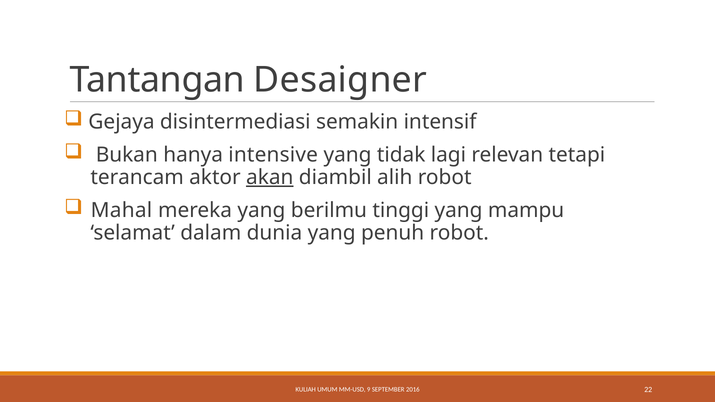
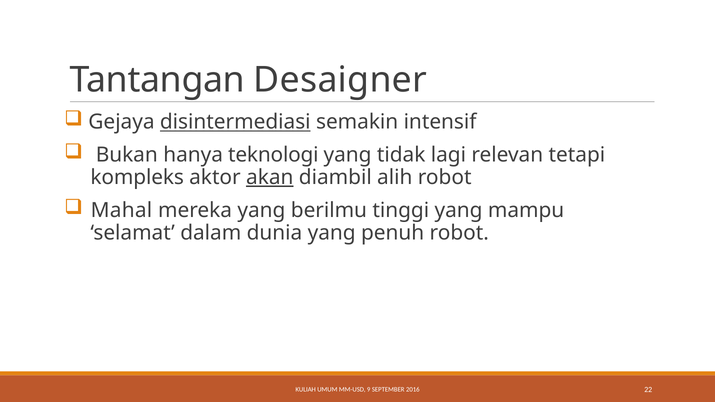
disintermediasi underline: none -> present
intensive: intensive -> teknologi
terancam: terancam -> kompleks
